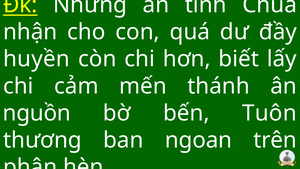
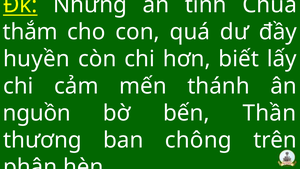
nhận: nhận -> thắm
Tuôn: Tuôn -> Thần
ngoan: ngoan -> chông
